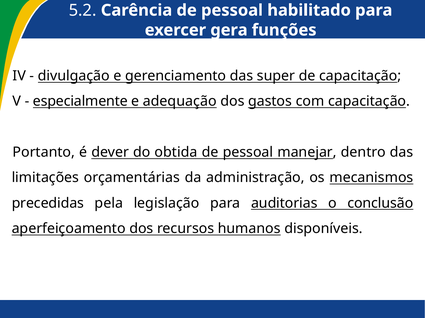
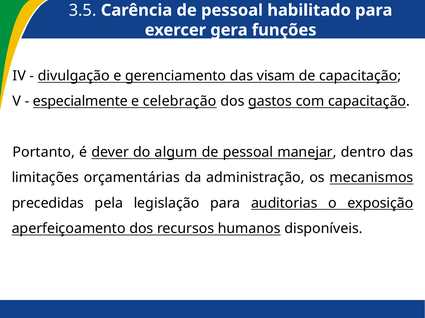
5.2: 5.2 -> 3.5
super: super -> visam
adequação: adequação -> celebração
obtida: obtida -> algum
conclusão: conclusão -> exposição
